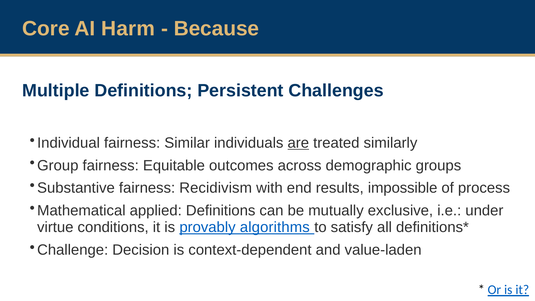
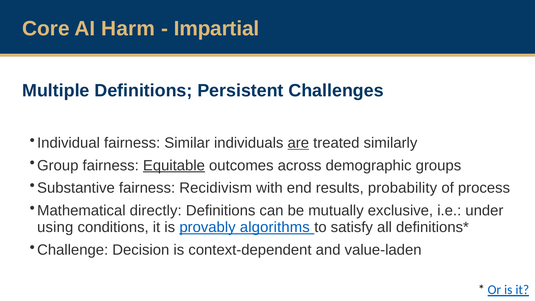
Because: Because -> Impartial
Equitable underline: none -> present
impossible: impossible -> probability
applied: applied -> directly
virtue: virtue -> using
